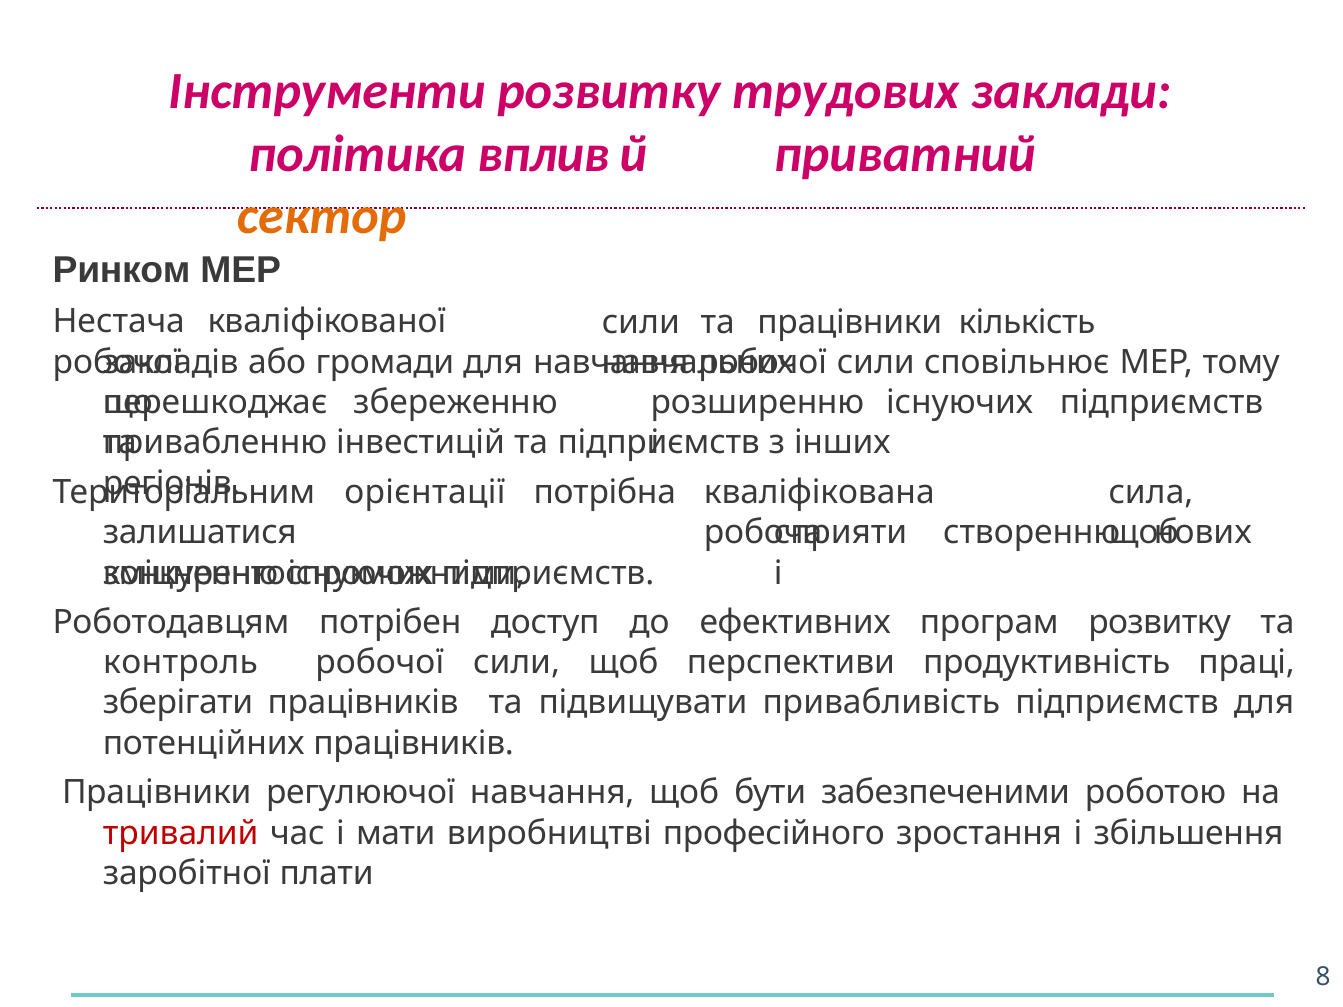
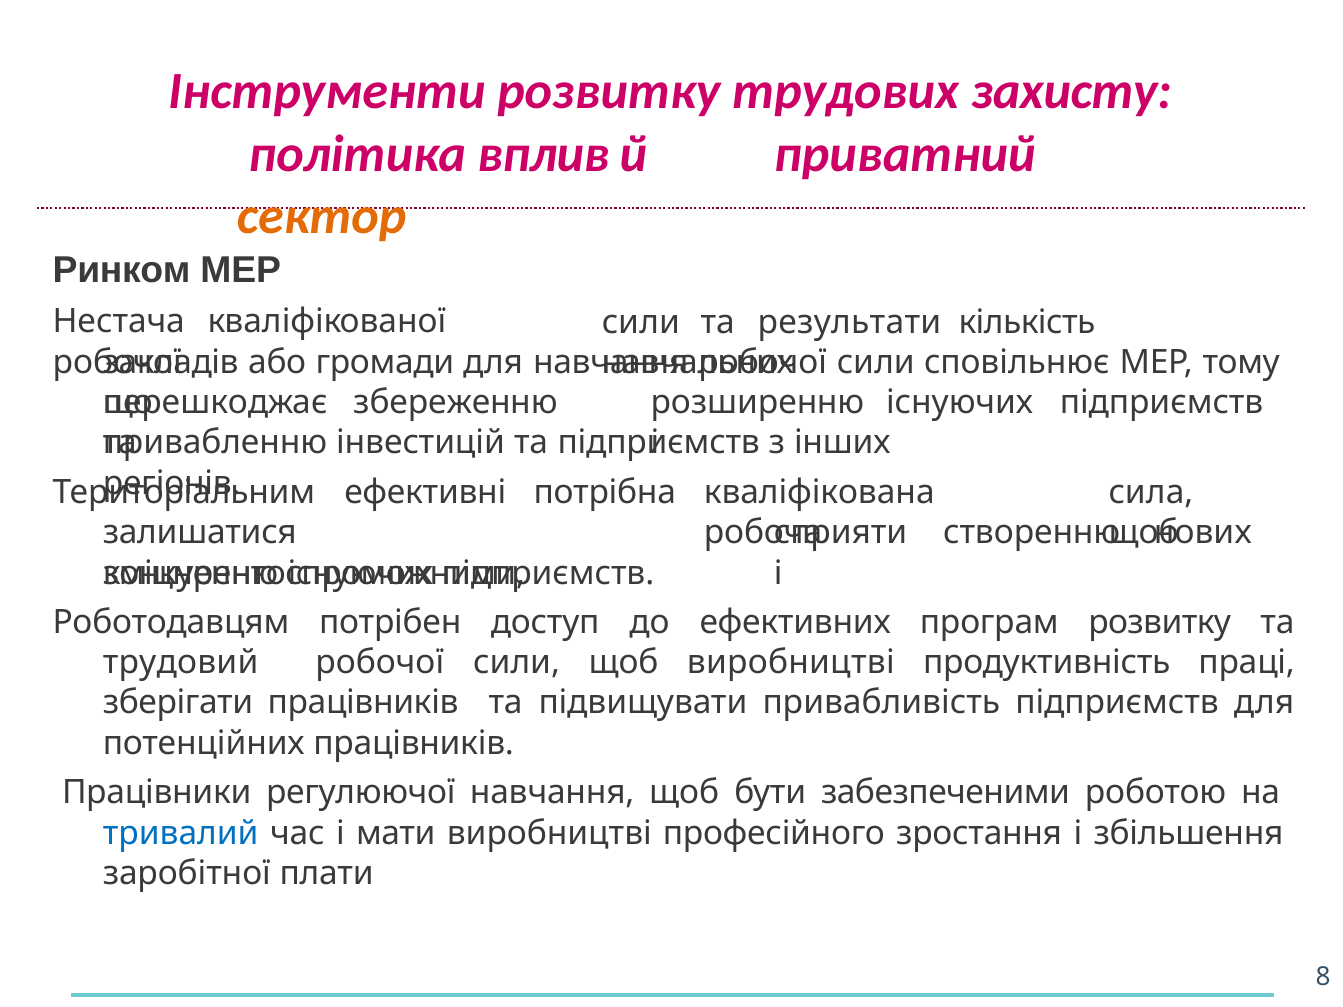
заклади: заклади -> захисту
та працівники: працівники -> результати
орієнтації: орієнтації -> ефективні
контроль: контроль -> трудовий
щоб перспективи: перспективи -> виробництві
тривалий colour: red -> blue
